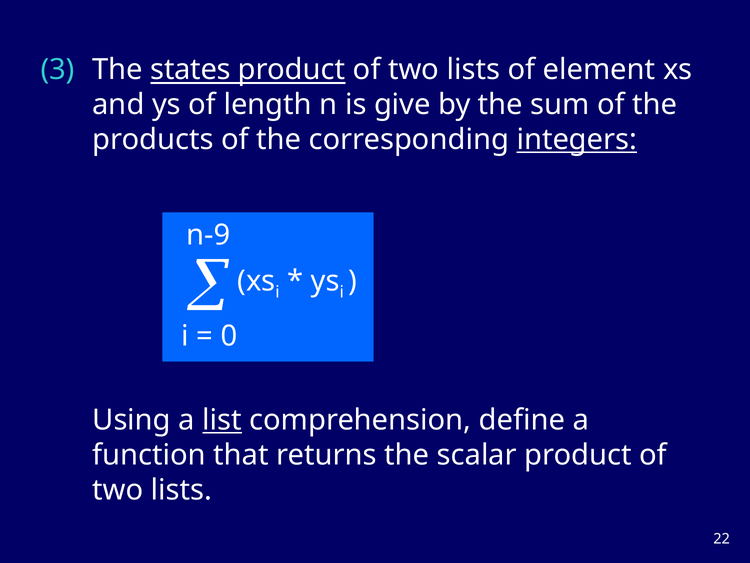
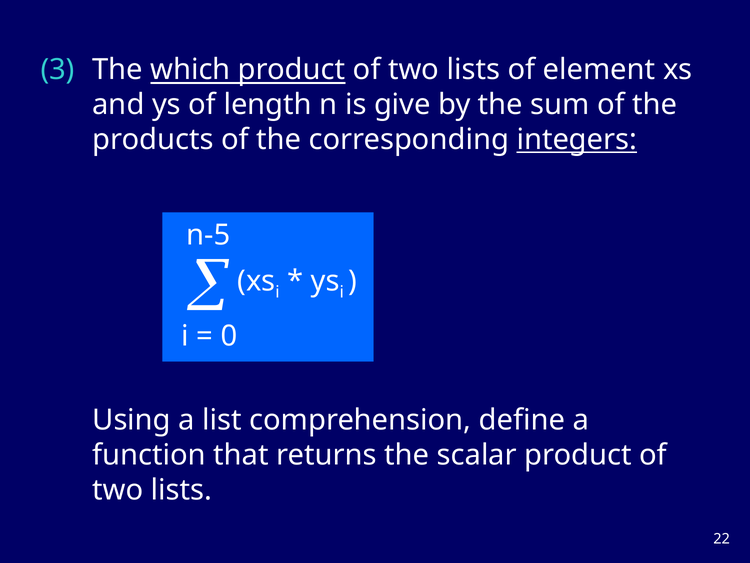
states: states -> which
n-9: n-9 -> n-5
list underline: present -> none
